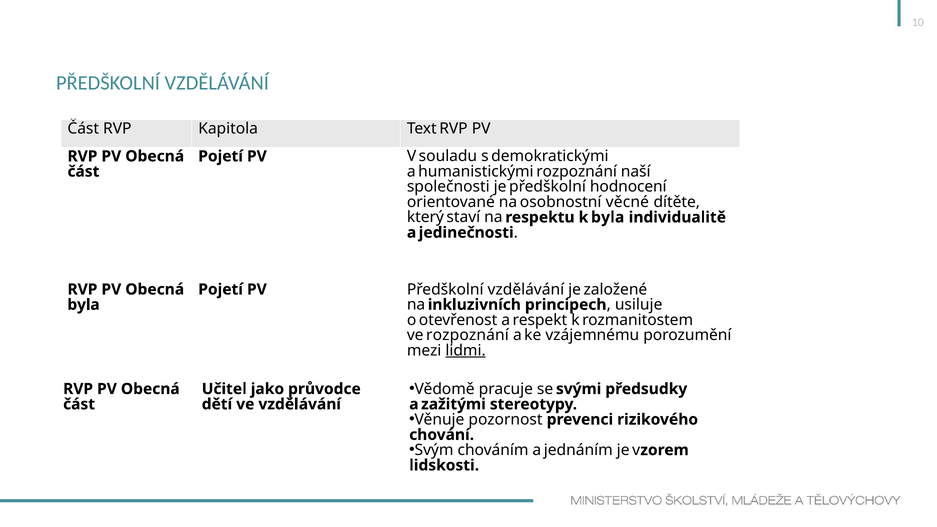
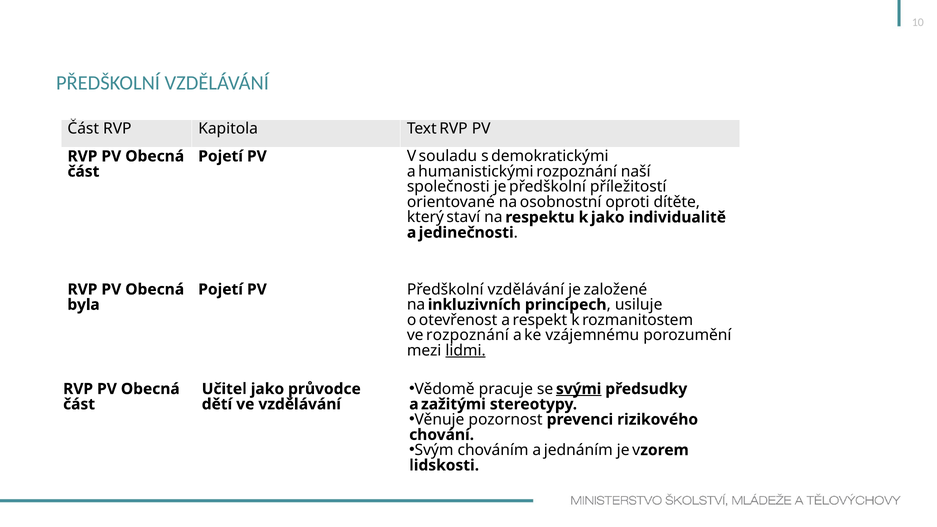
hodnocení: hodnocení -> příležitostí
věcné: věcné -> oproti
k byla: byla -> jako
svými underline: none -> present
